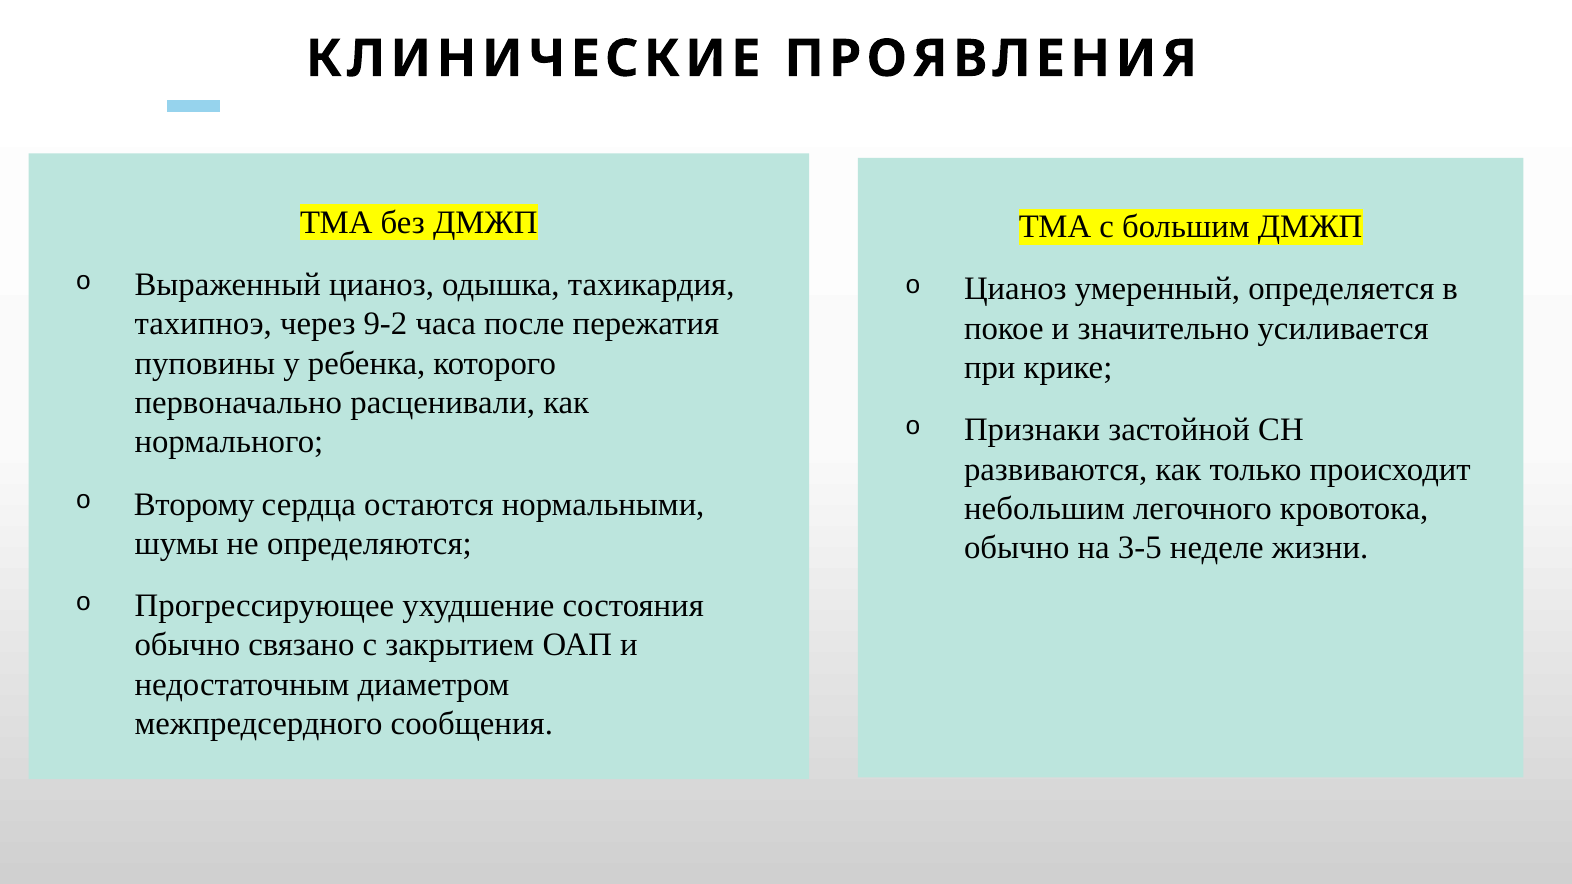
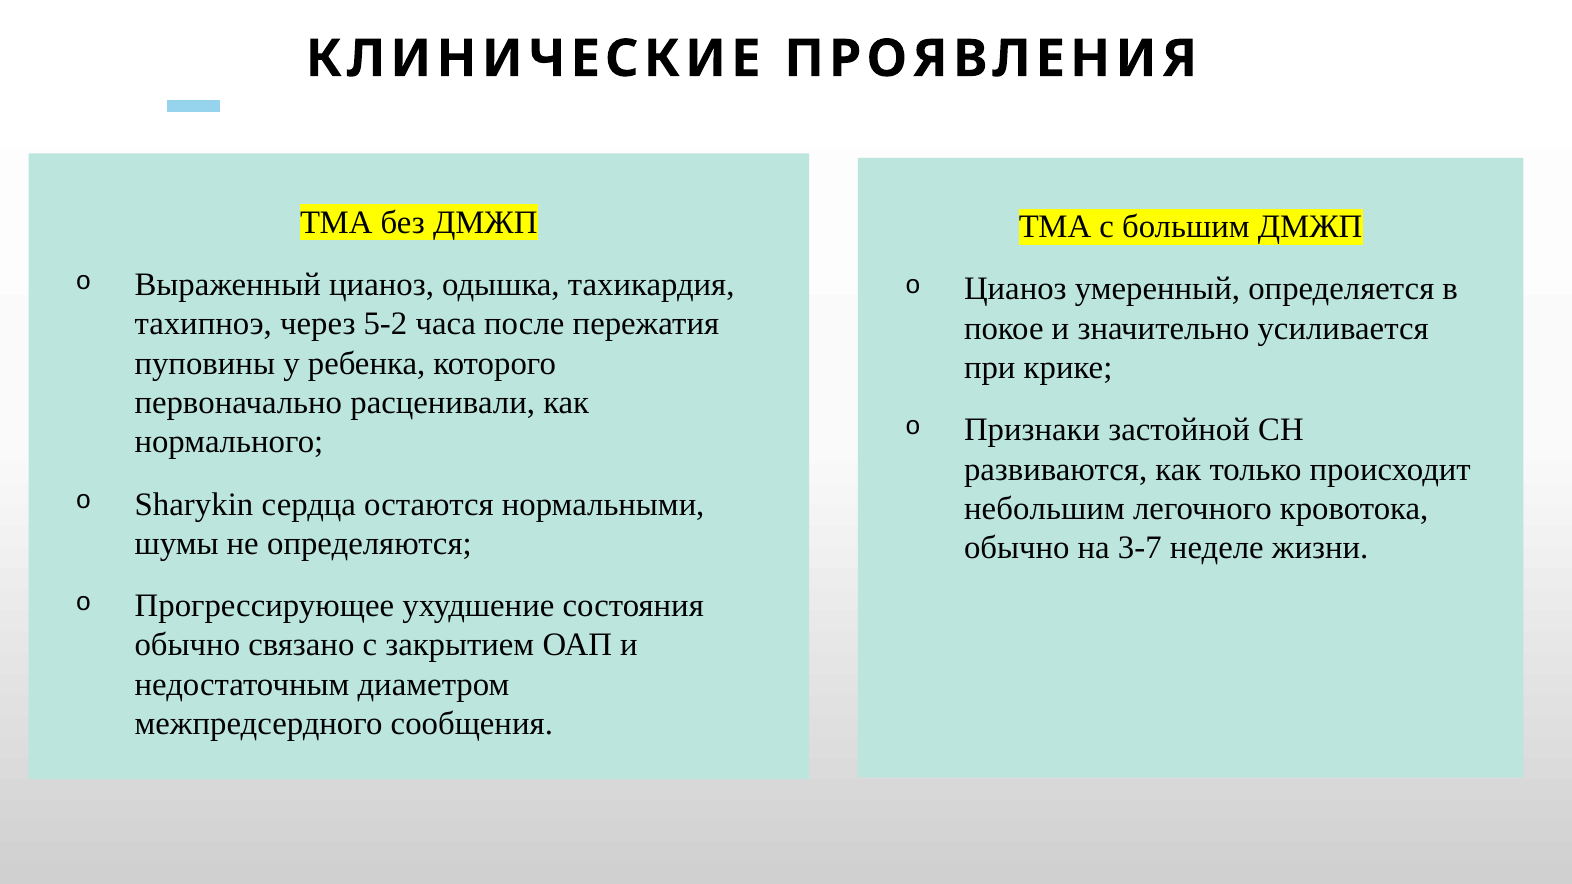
9-2: 9-2 -> 5-2
Второму: Второму -> Sharykin
3-5: 3-5 -> 3-7
